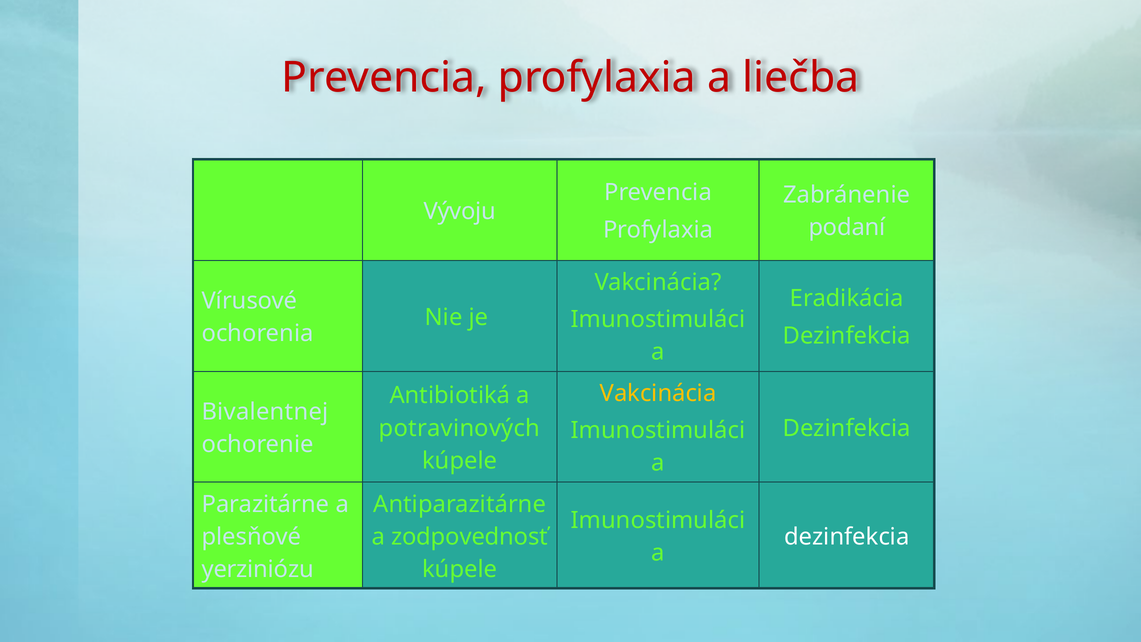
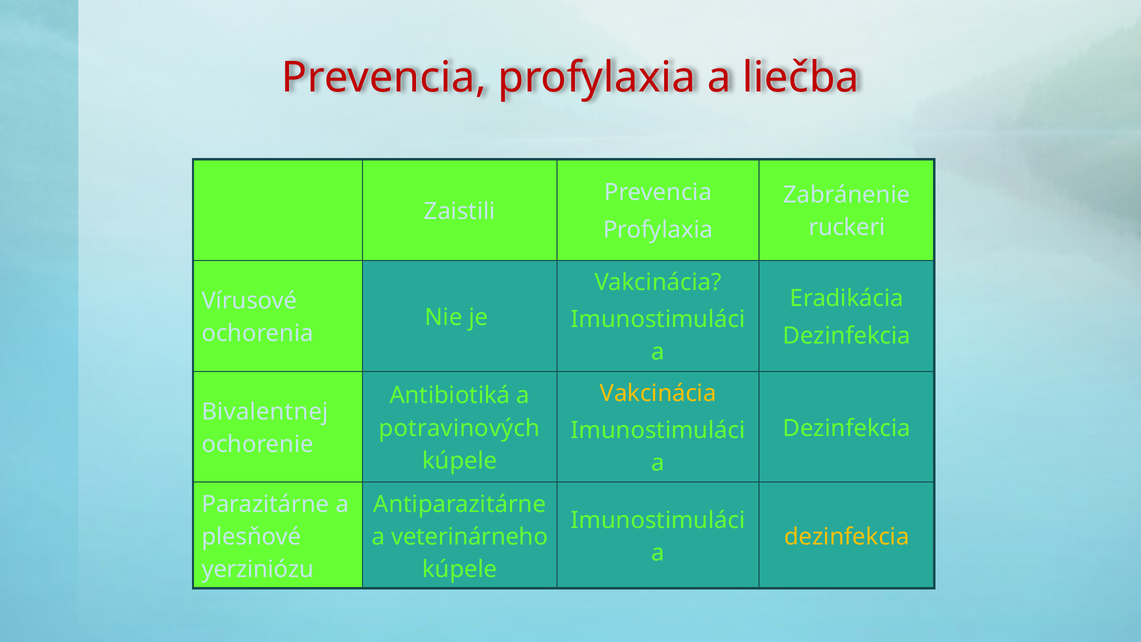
Vývoju: Vývoju -> Zaistili
podaní: podaní -> ruckeri
zodpovednosť: zodpovednosť -> veterinárneho
dezinfekcia at (847, 537) colour: white -> yellow
